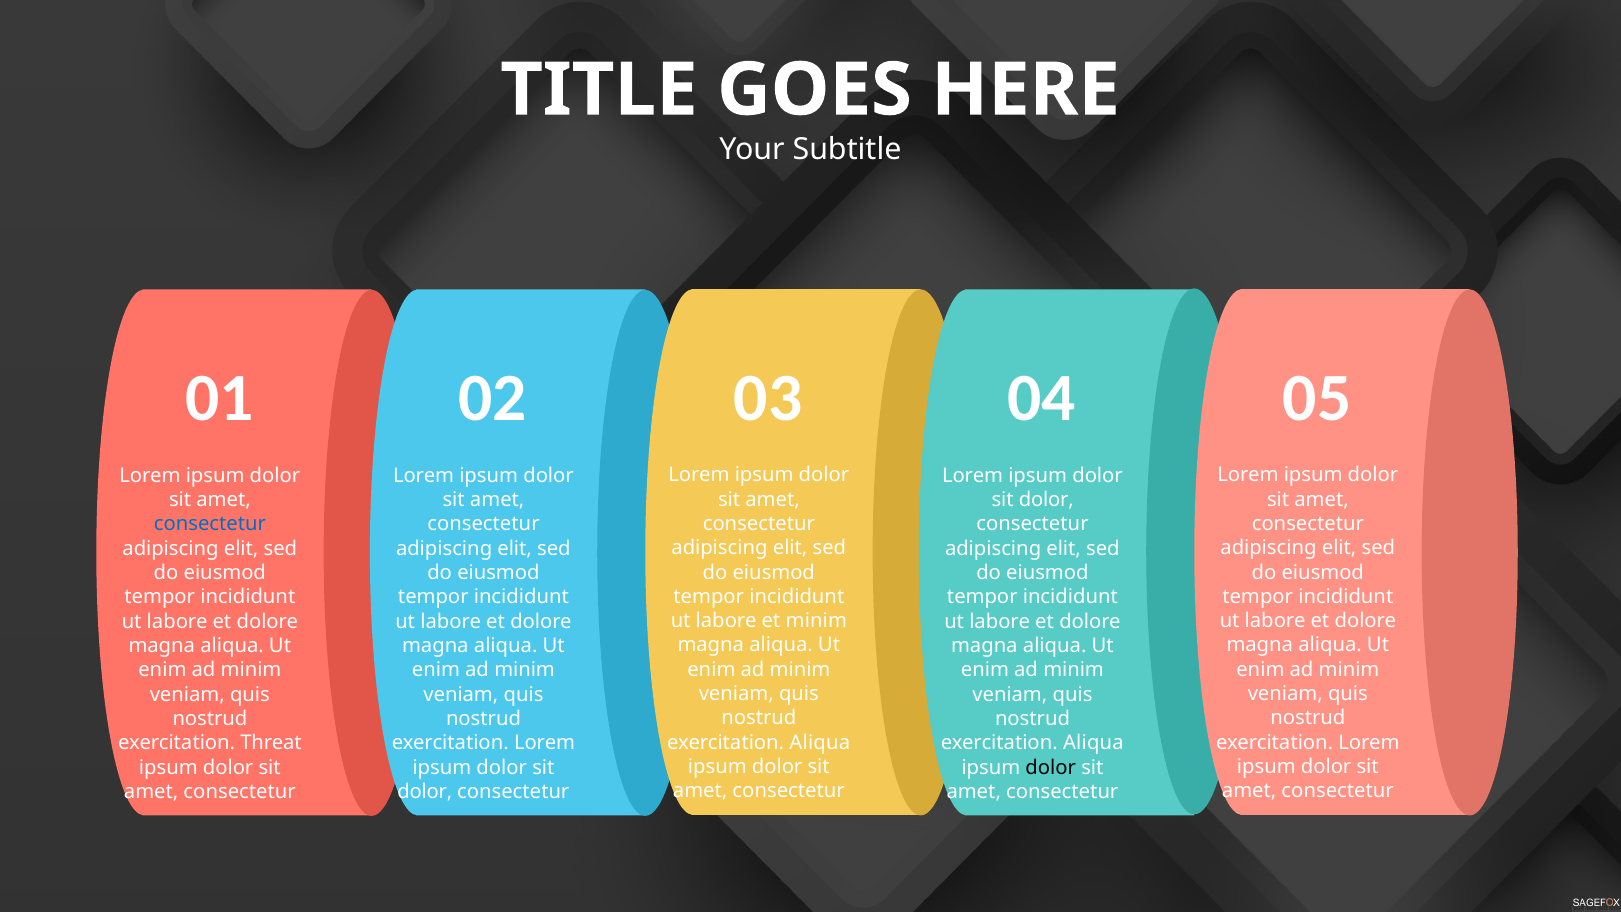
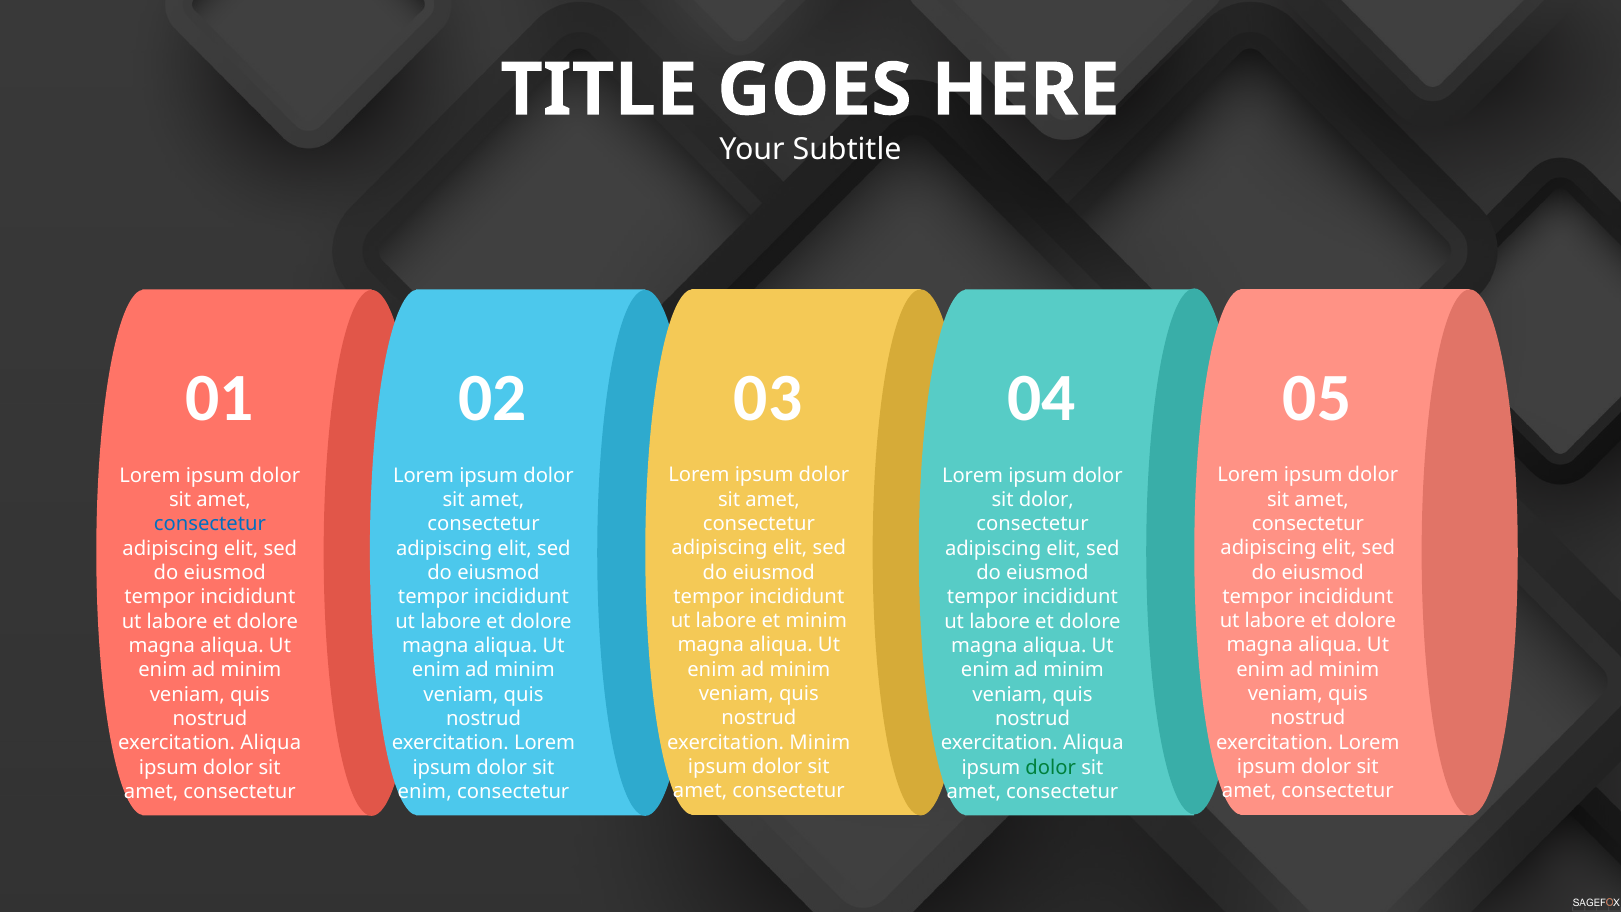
Aliqua at (820, 742): Aliqua -> Minim
Threat at (271, 743): Threat -> Aliqua
dolor at (1051, 767) colour: black -> green
dolor at (425, 791): dolor -> enim
